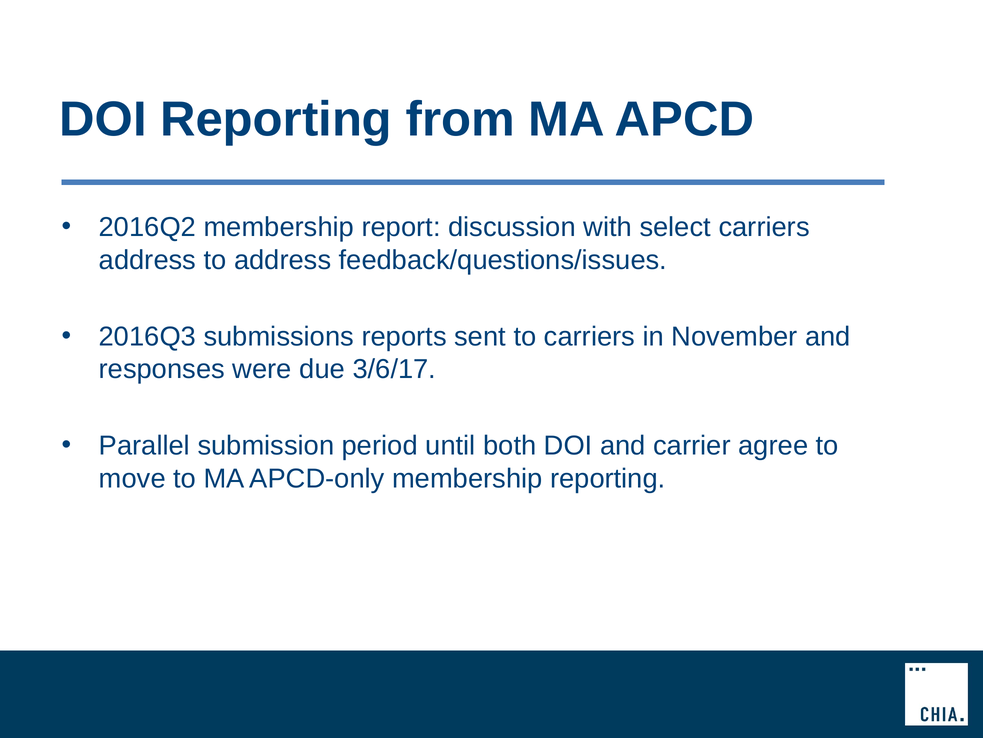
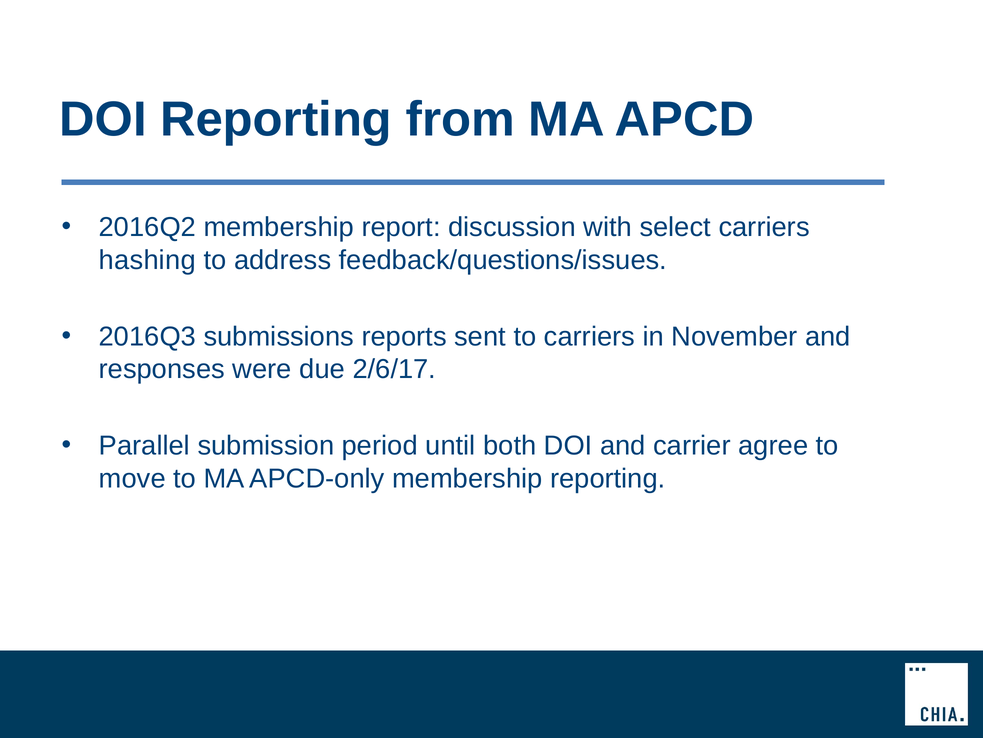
address at (147, 260): address -> hashing
3/6/17: 3/6/17 -> 2/6/17
